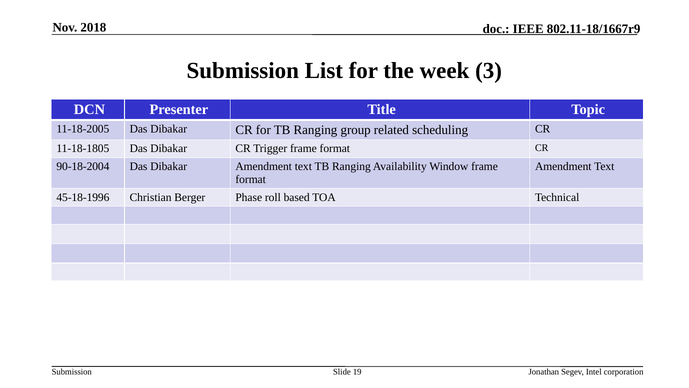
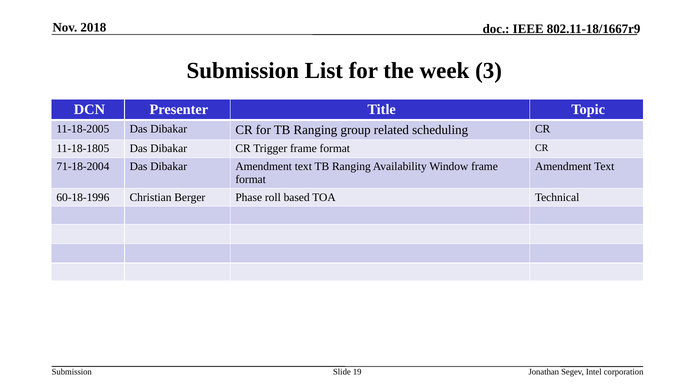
90-18-2004: 90-18-2004 -> 71-18-2004
45-18-1996: 45-18-1996 -> 60-18-1996
